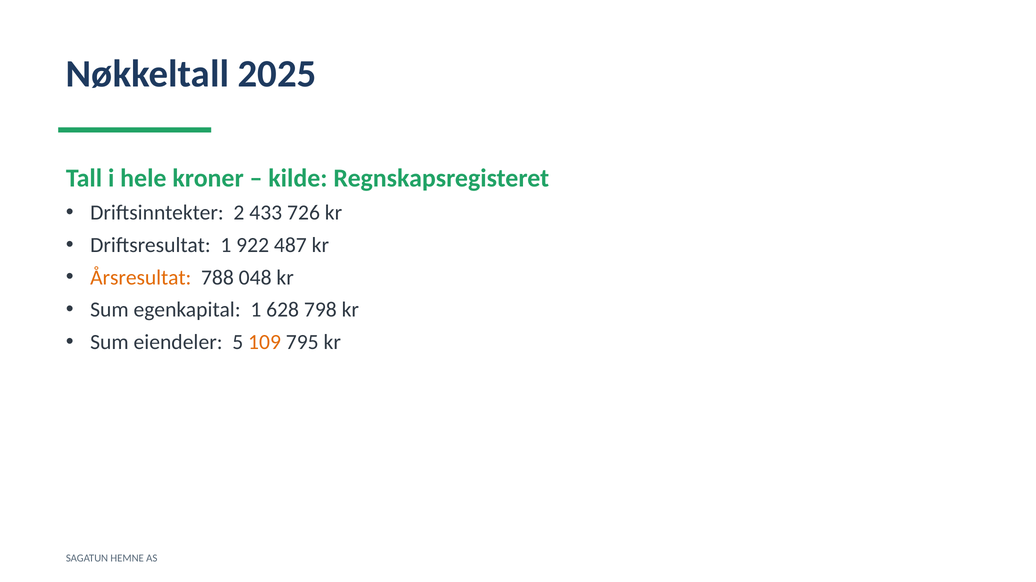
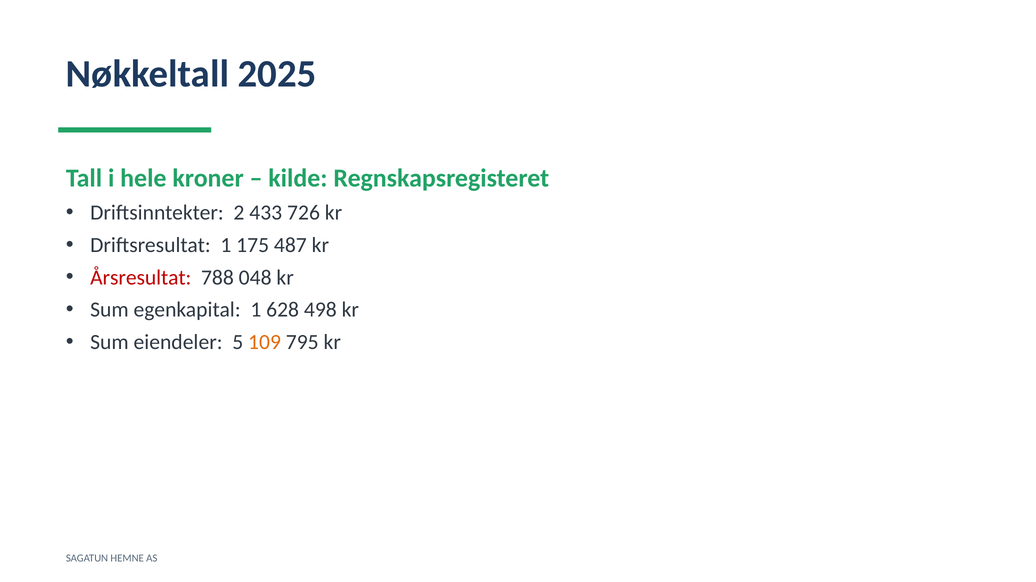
922: 922 -> 175
Årsresultat colour: orange -> red
798: 798 -> 498
